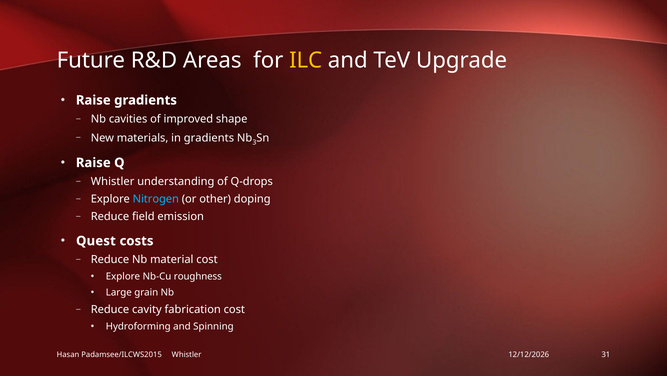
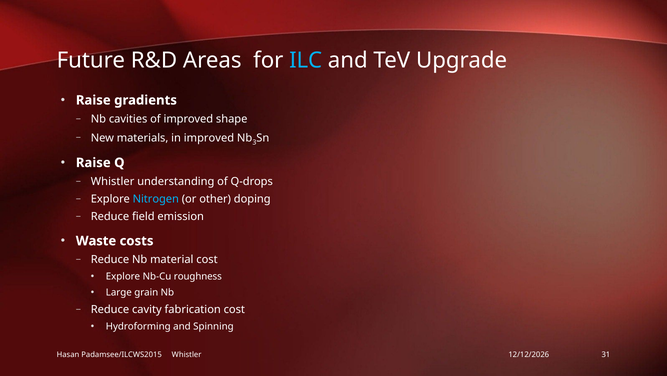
ILC colour: yellow -> light blue
in gradients: gradients -> improved
Quest: Quest -> Waste
